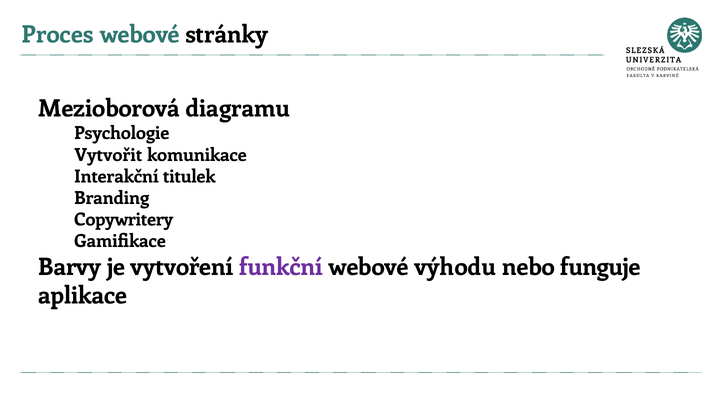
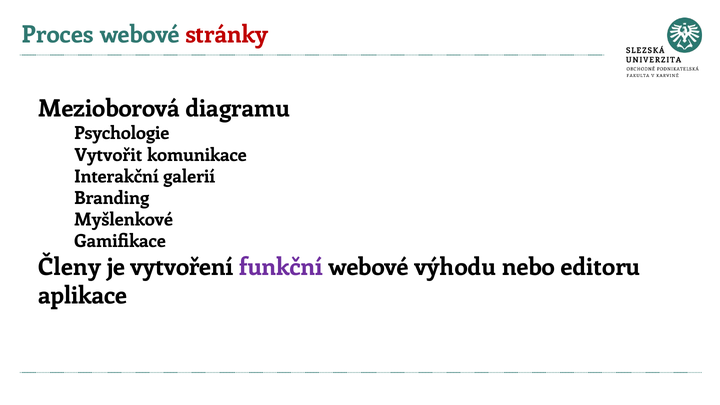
stránky colour: black -> red
titulek: titulek -> galerií
Copywritery: Copywritery -> Myšlenkové
Barvy: Barvy -> Členy
funguje: funguje -> editoru
